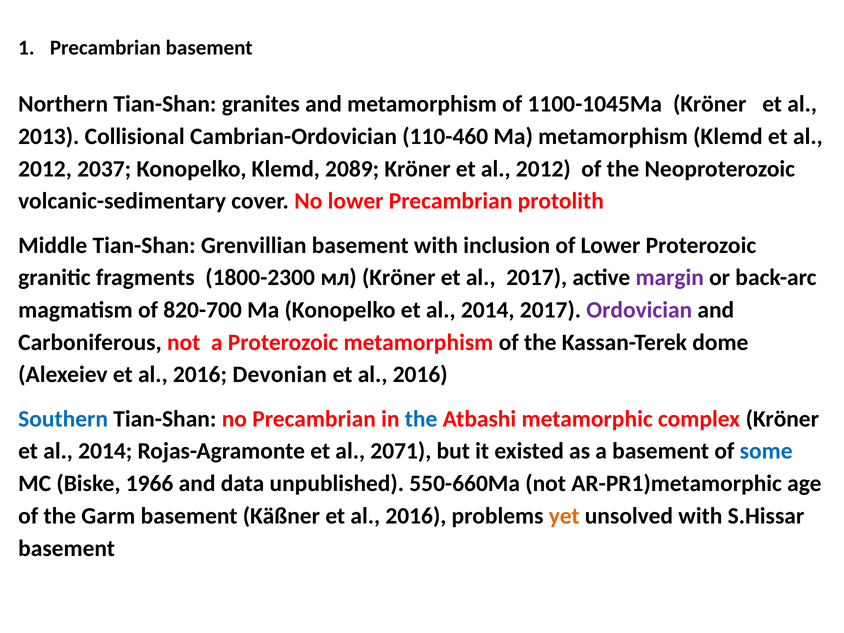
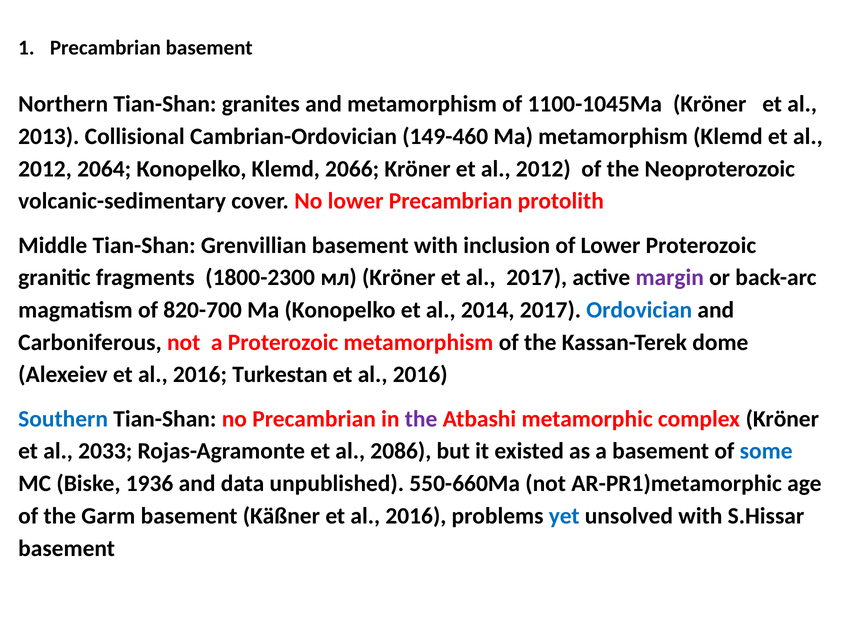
110-460: 110-460 -> 149-460
2037: 2037 -> 2064
2089: 2089 -> 2066
Ordovician colour: purple -> blue
Devonian: Devonian -> Turkestan
the at (421, 419) colour: blue -> purple
2014 at (105, 451): 2014 -> 2033
2071: 2071 -> 2086
1966: 1966 -> 1936
yet colour: orange -> blue
